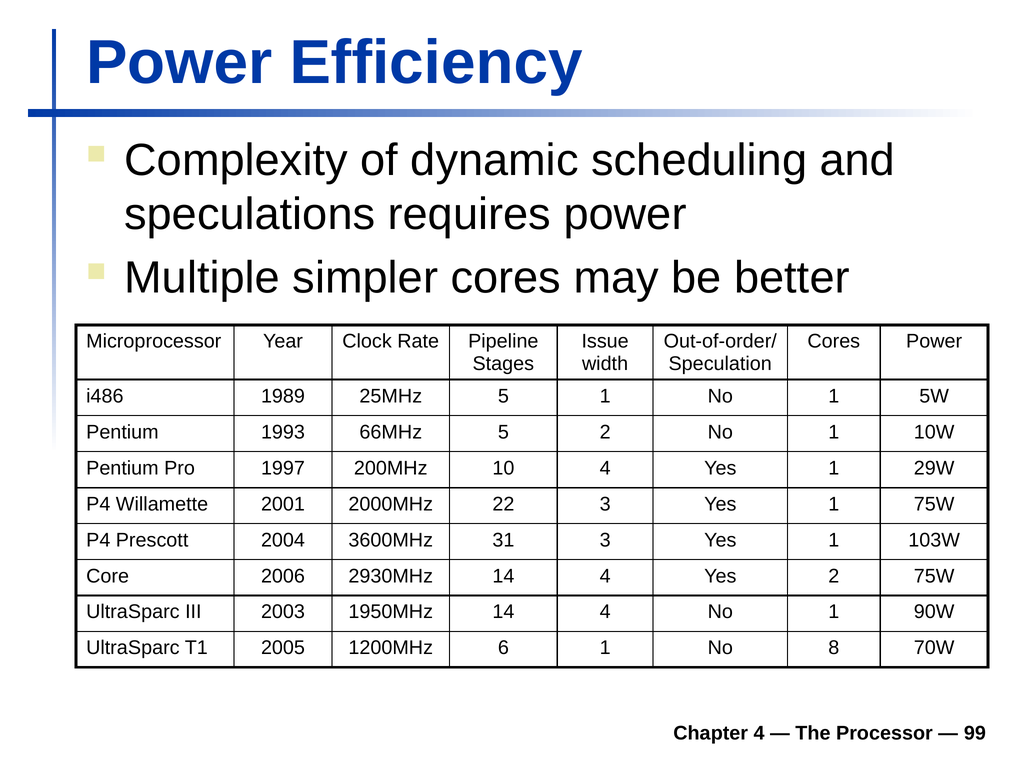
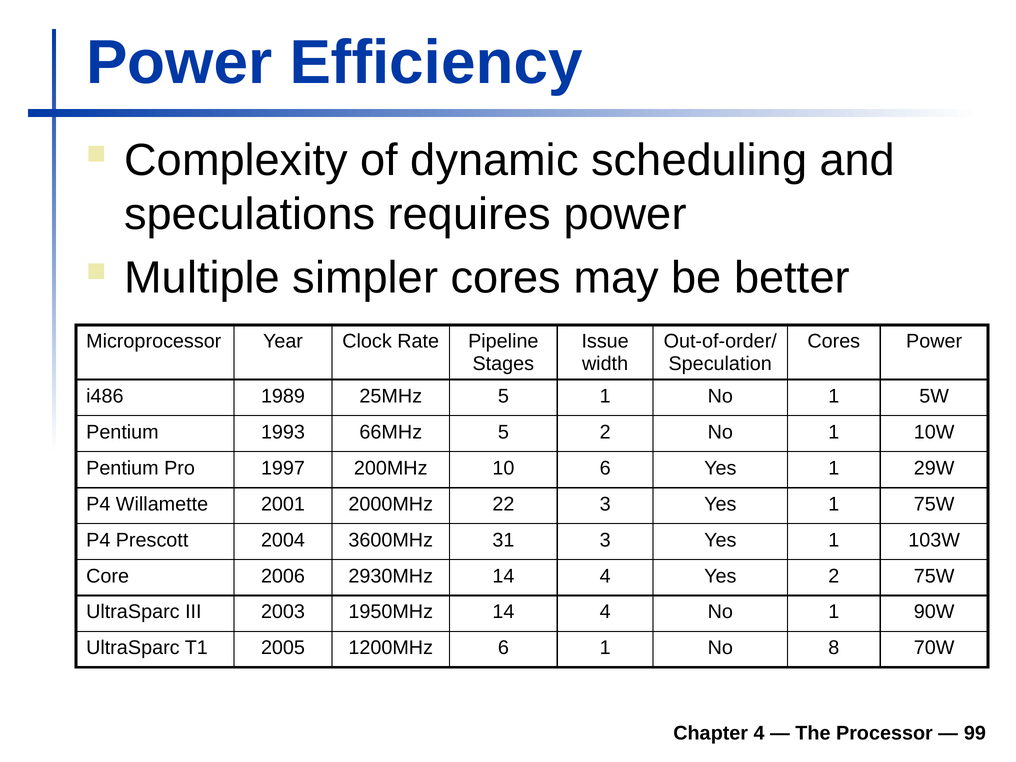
10 4: 4 -> 6
